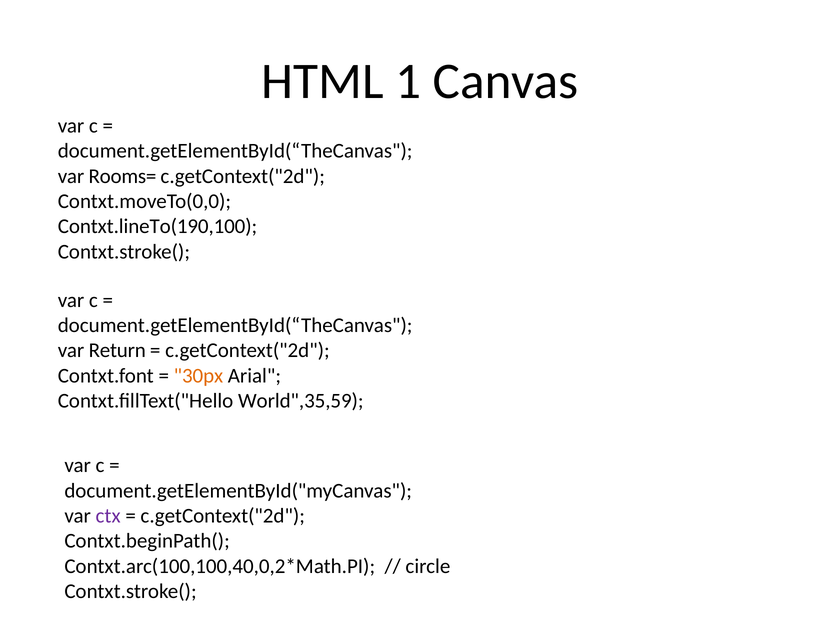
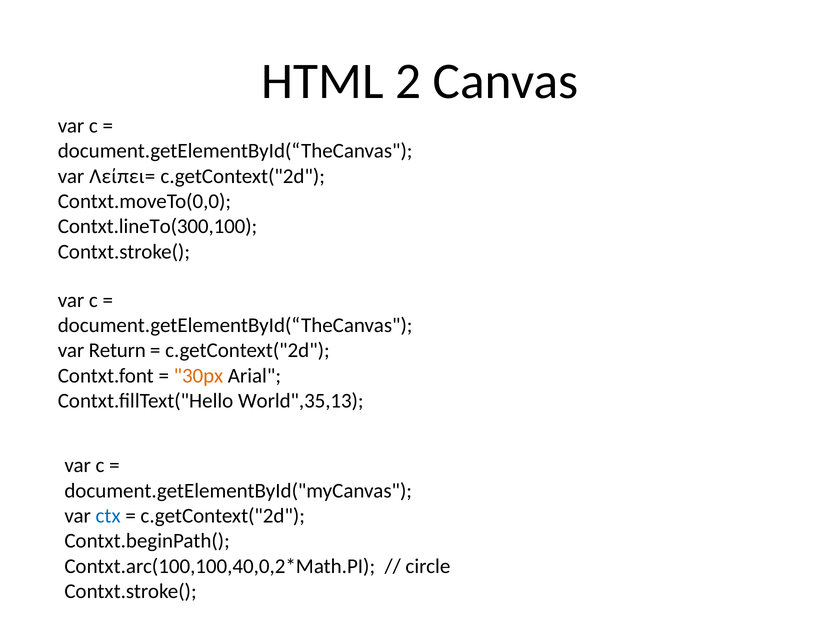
1: 1 -> 2
Rooms=: Rooms= -> Λείπει=
Contxt.lineTo(190,100: Contxt.lineTo(190,100 -> Contxt.lineTo(300,100
World",35,59: World",35,59 -> World",35,13
ctx colour: purple -> blue
